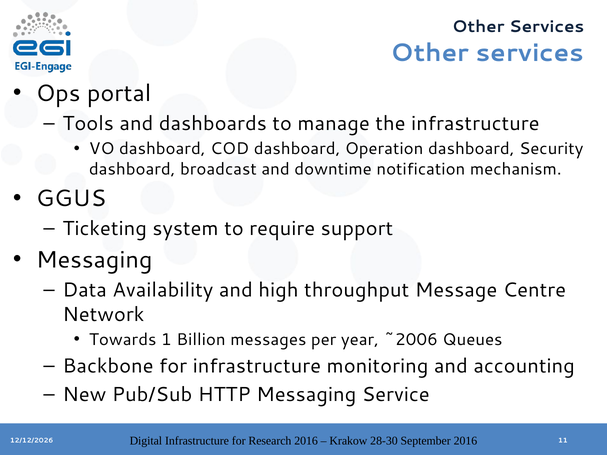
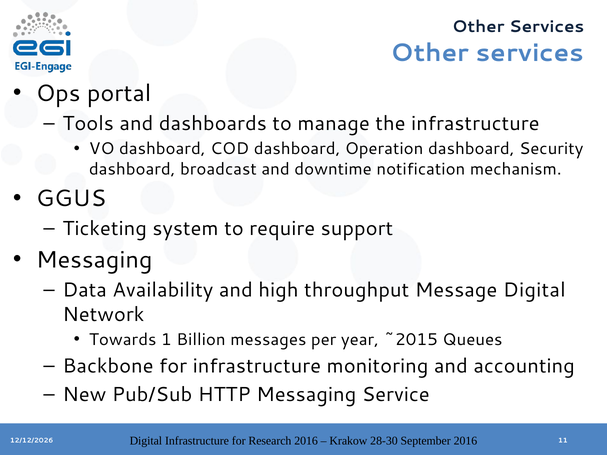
Message Centre: Centre -> Digital
~2006: ~2006 -> ~2015
